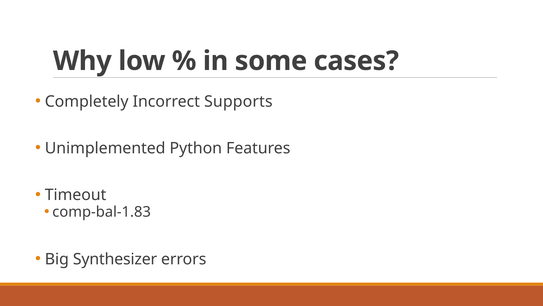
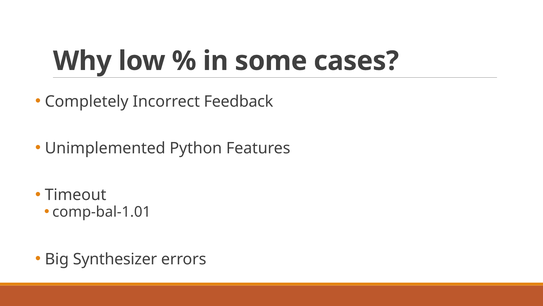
Supports: Supports -> Feedback
comp-bal-1.83: comp-bal-1.83 -> comp-bal-1.01
